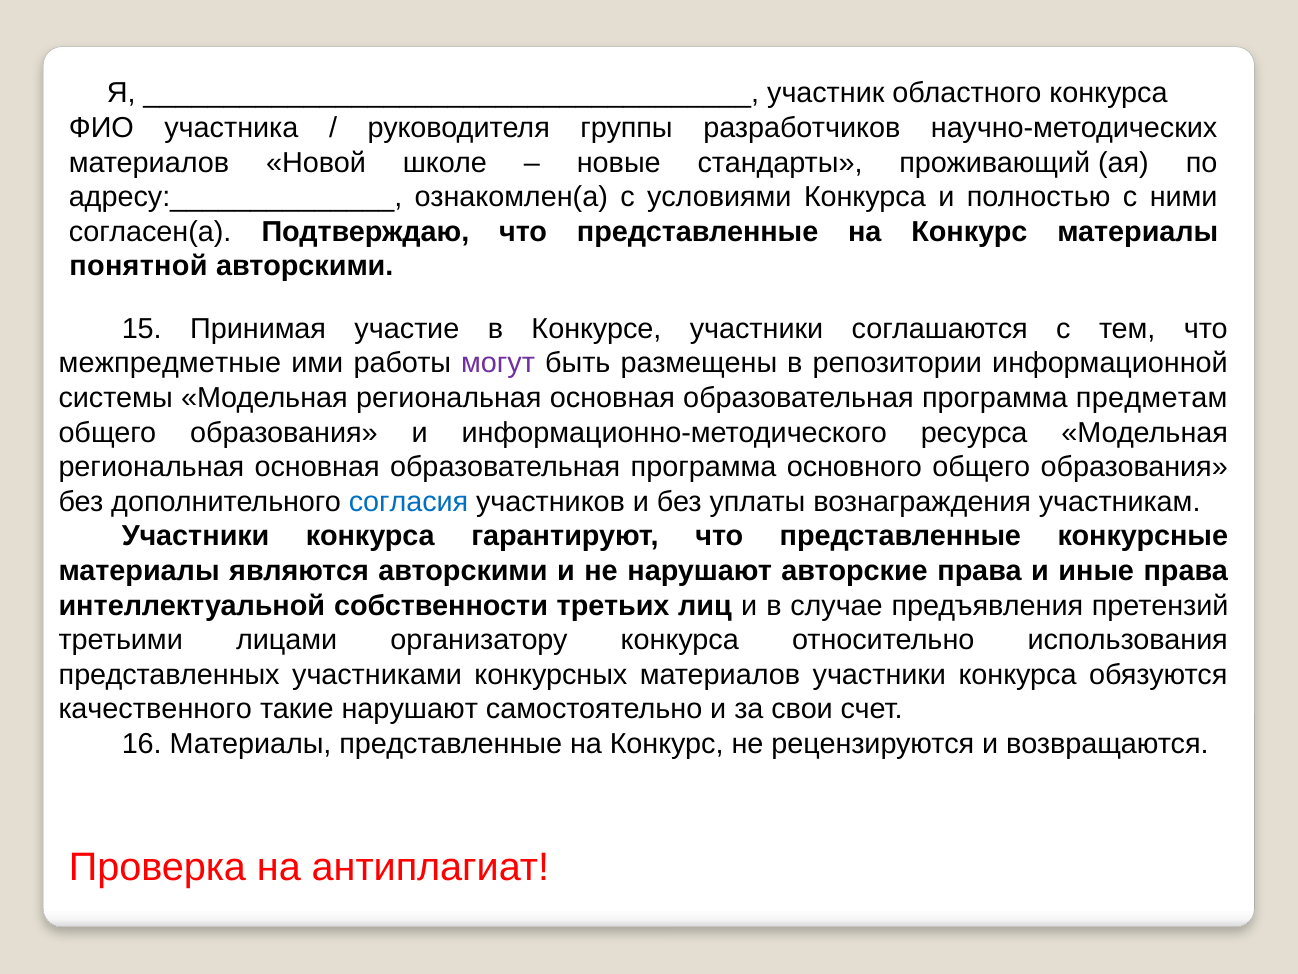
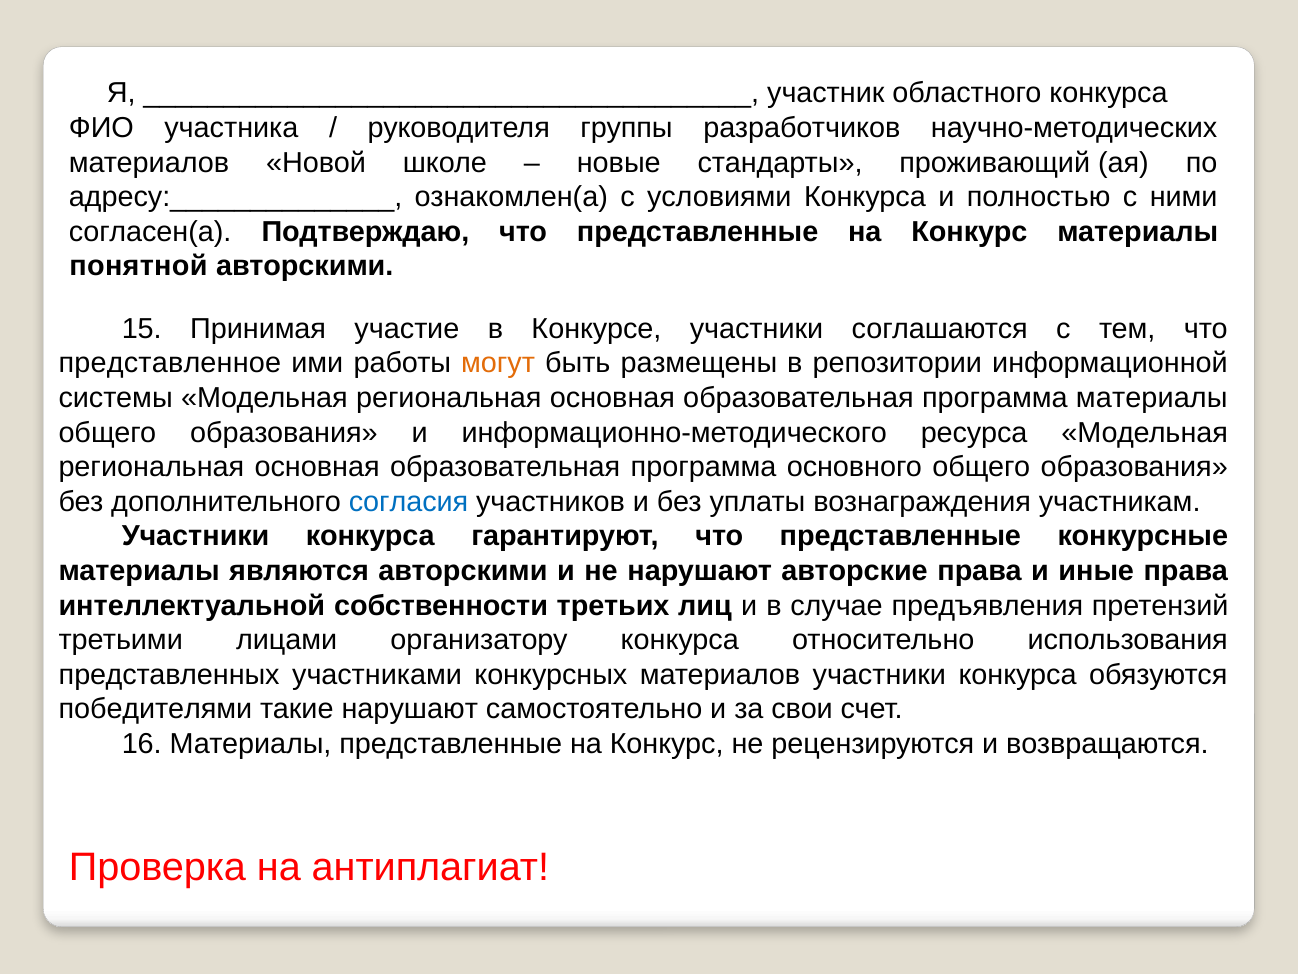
межпредметные: межпредметные -> представленное
могут colour: purple -> orange
программа предметам: предметам -> материалы
качественного: качественного -> победителями
